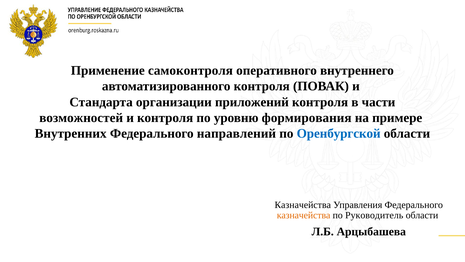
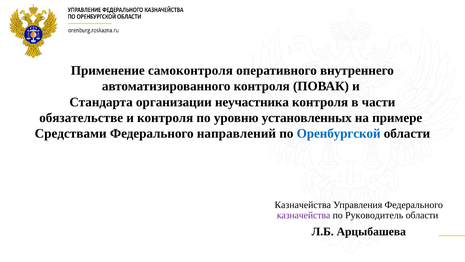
приложений: приложений -> неучастника
возможностей: возможностей -> обязательстве
формирования: формирования -> установленных
Внутренних: Внутренних -> Средствами
казначейства at (304, 215) colour: orange -> purple
